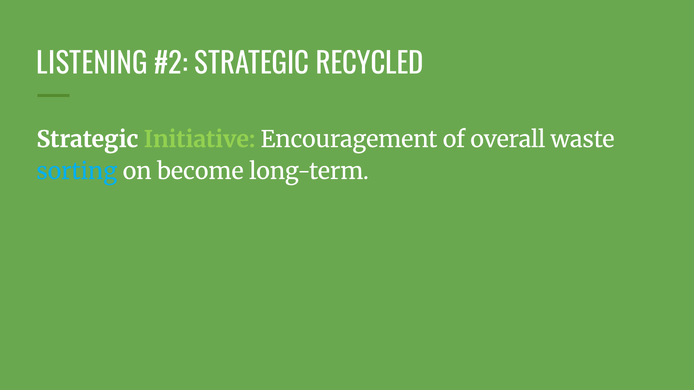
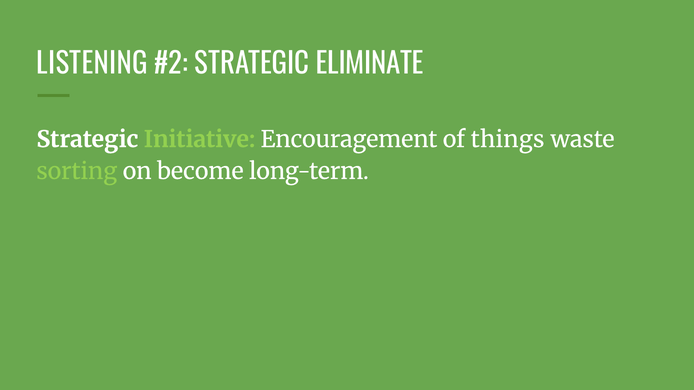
RECYCLED: RECYCLED -> ELIMINATE
overall: overall -> things
sorting colour: light blue -> light green
